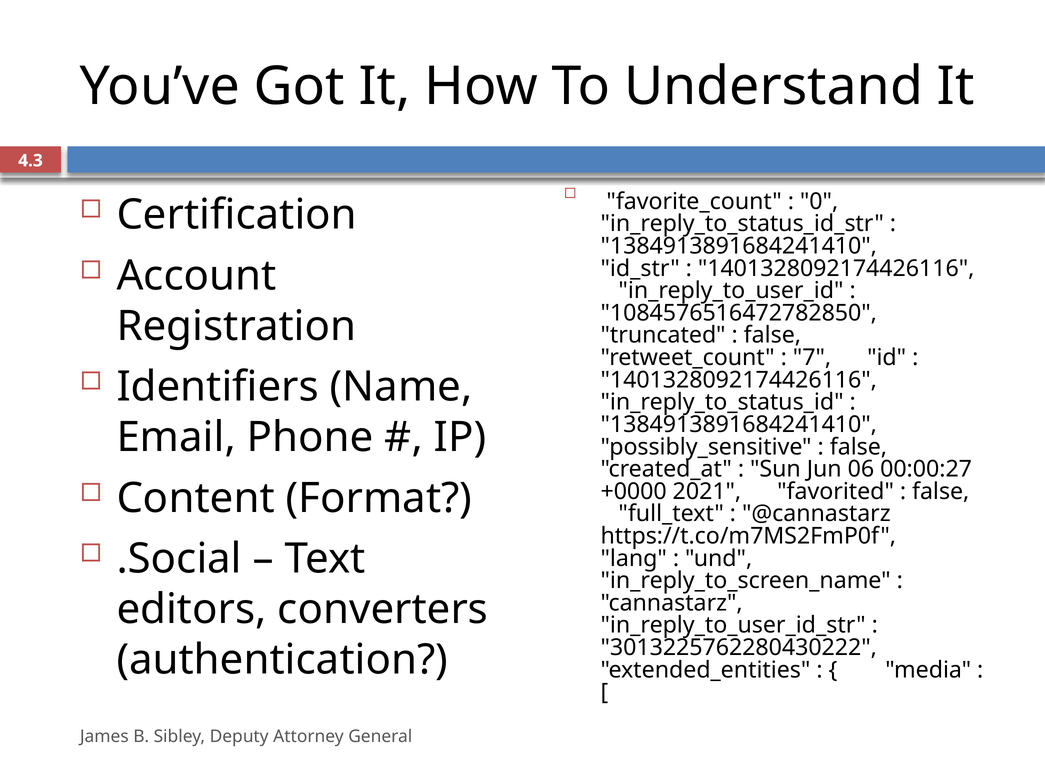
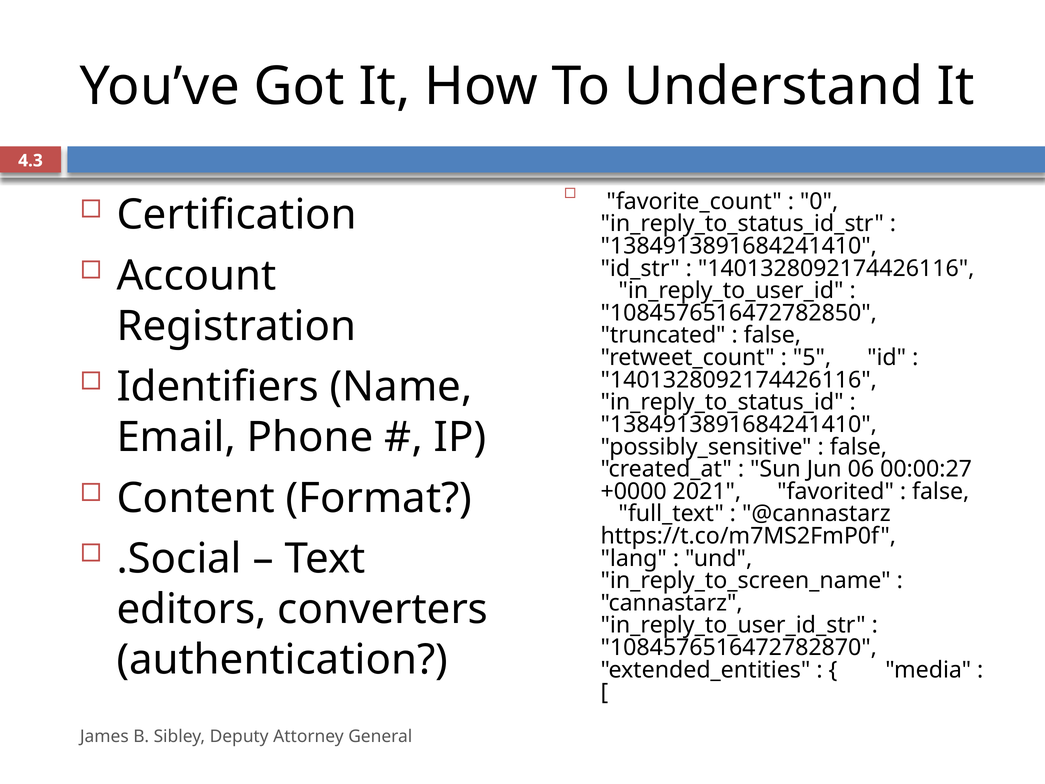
7: 7 -> 5
3013225762280430222: 3013225762280430222 -> 1084576516472782870
